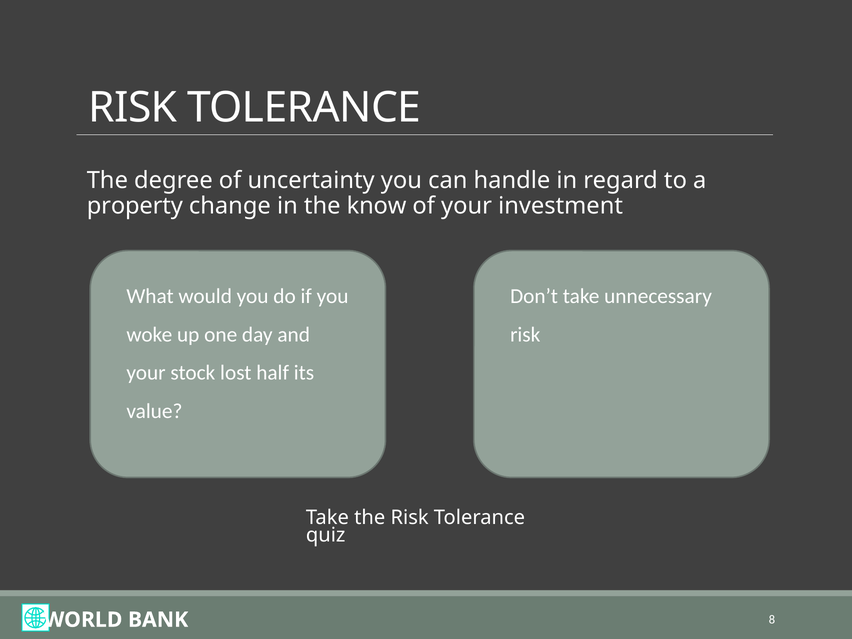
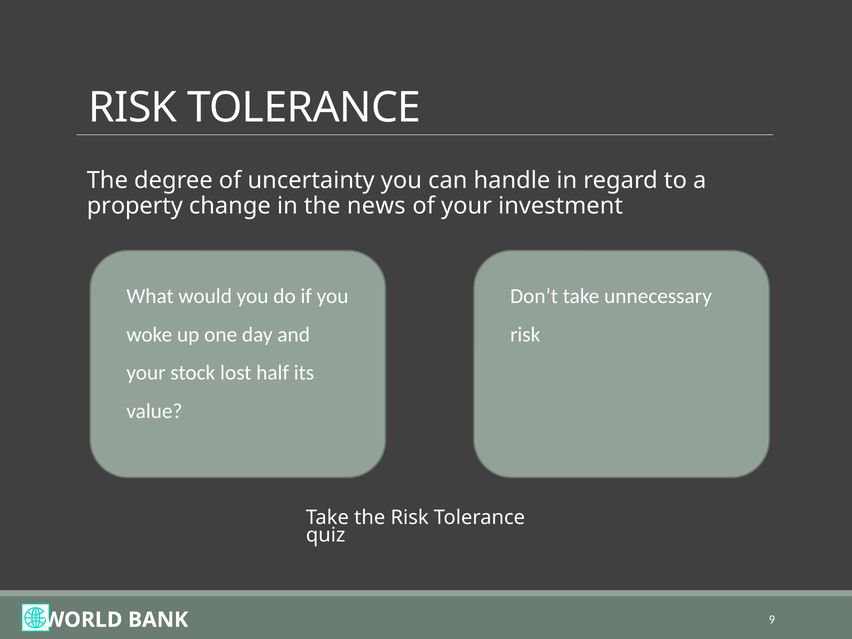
know: know -> news
8: 8 -> 9
